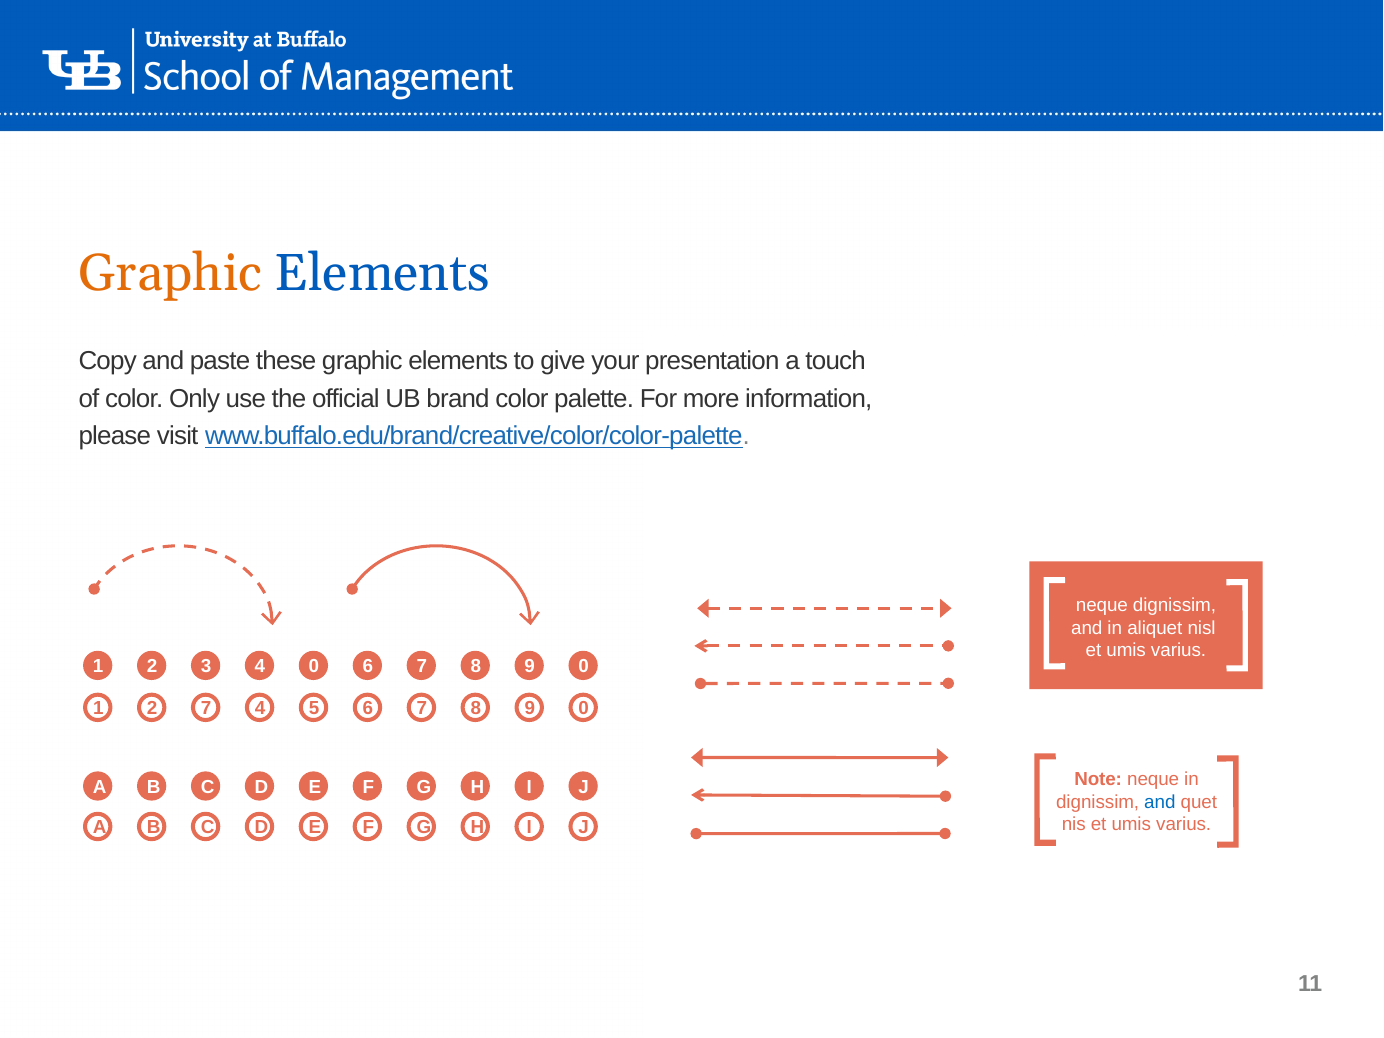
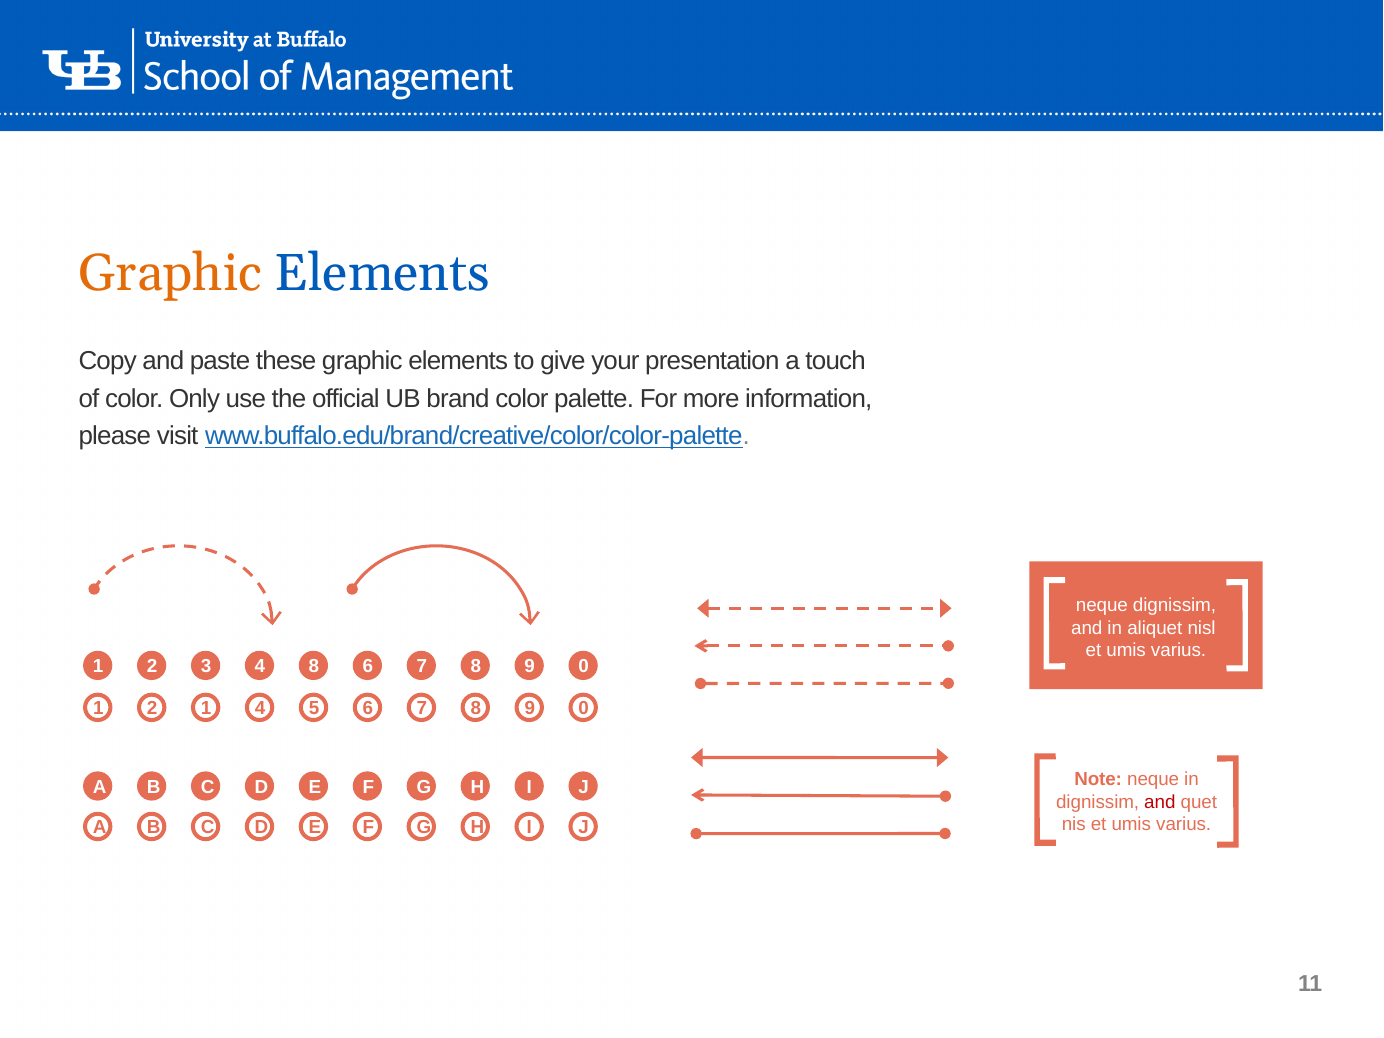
4 0: 0 -> 8
2 7: 7 -> 1
and at (1160, 802) colour: blue -> red
